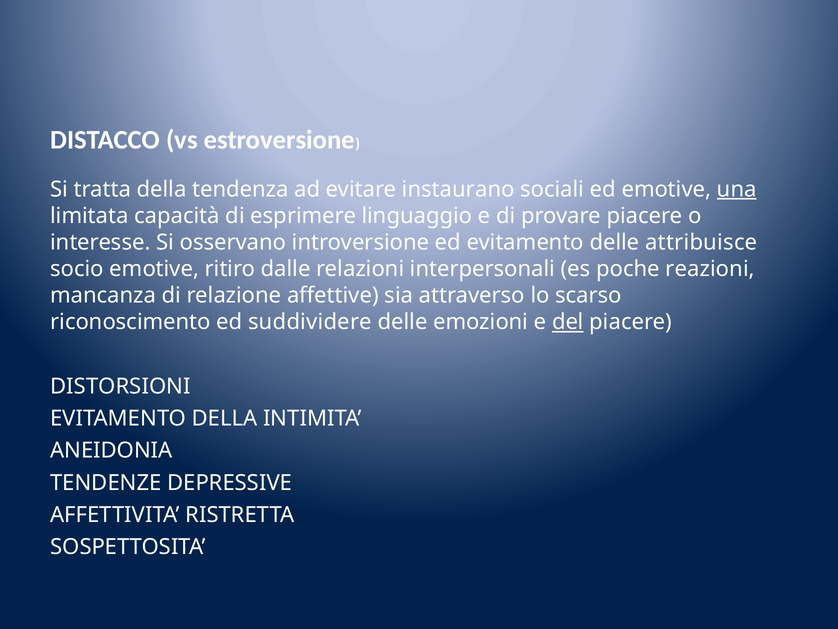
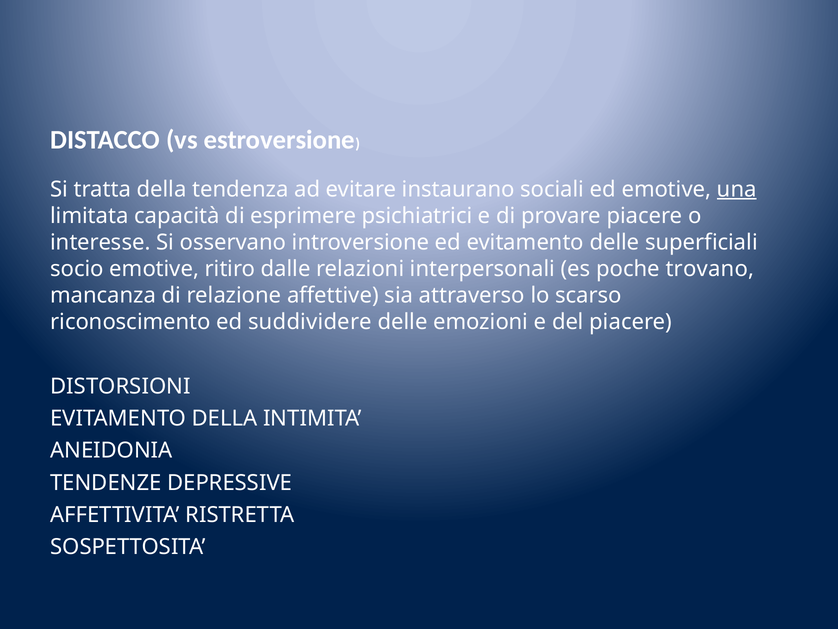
linguaggio: linguaggio -> psichiatrici
attribuisce: attribuisce -> superficiali
reazioni: reazioni -> trovano
del underline: present -> none
